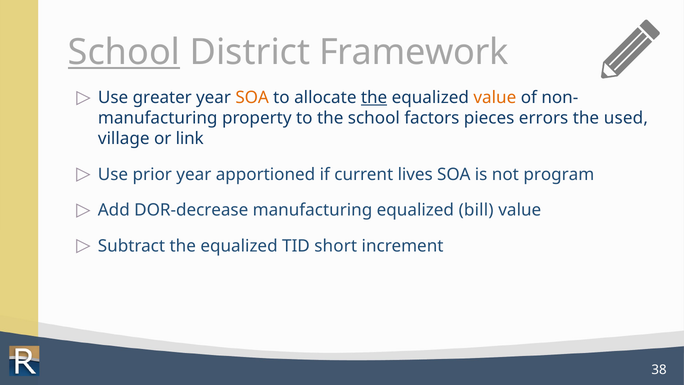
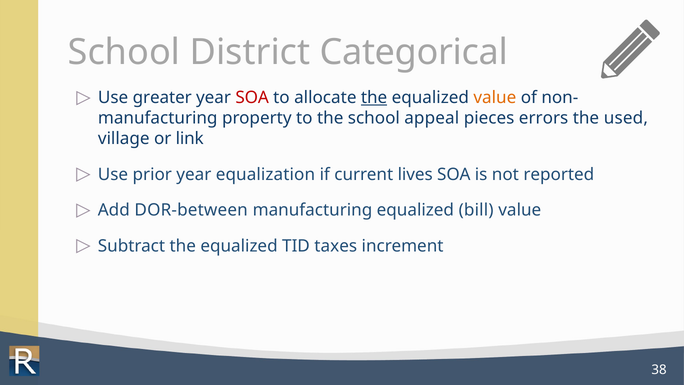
School at (124, 52) underline: present -> none
Framework: Framework -> Categorical
SOA at (252, 98) colour: orange -> red
factors: factors -> appeal
apportioned: apportioned -> equalization
program: program -> reported
DOR-decrease: DOR-decrease -> DOR-between
short: short -> taxes
